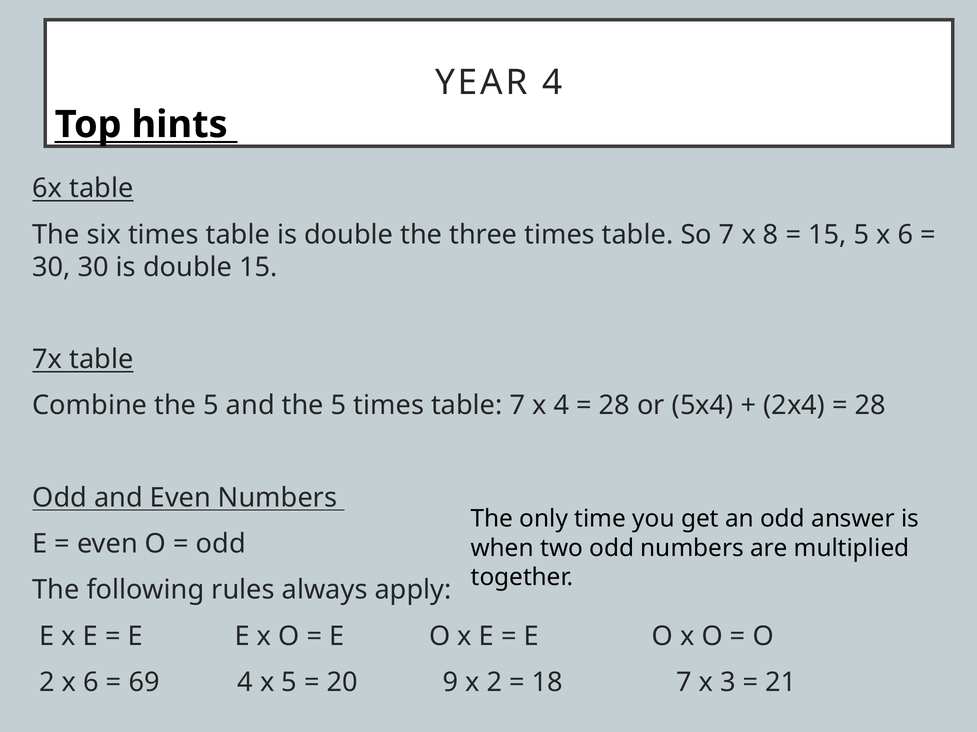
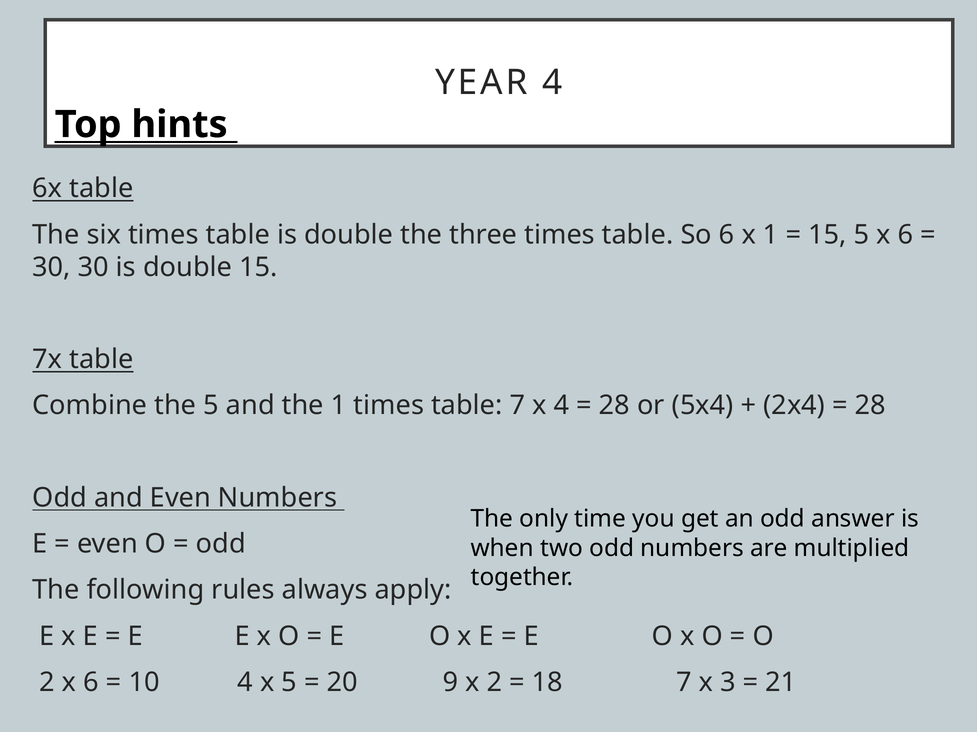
So 7: 7 -> 6
x 8: 8 -> 1
and the 5: 5 -> 1
69: 69 -> 10
